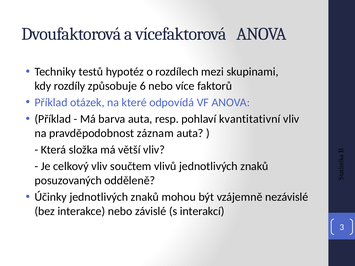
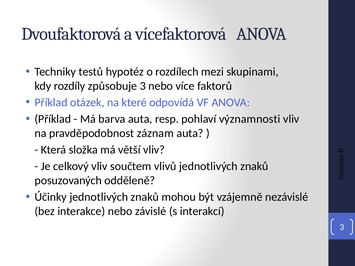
způsobuje 6: 6 -> 3
kvantitativní: kvantitativní -> významnosti
